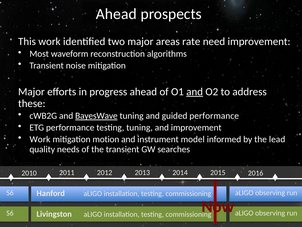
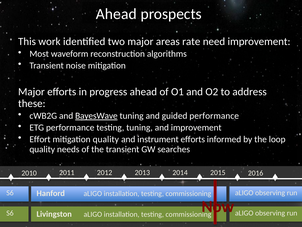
and at (195, 92) underline: present -> none
Work at (40, 139): Work -> Effort
mitigation motion: motion -> quality
instrument model: model -> efforts
lead: lead -> loop
